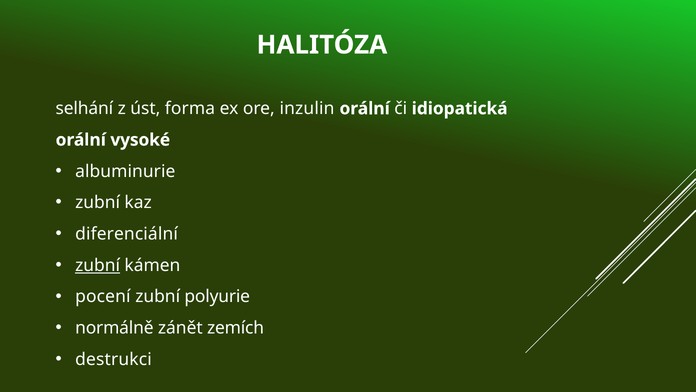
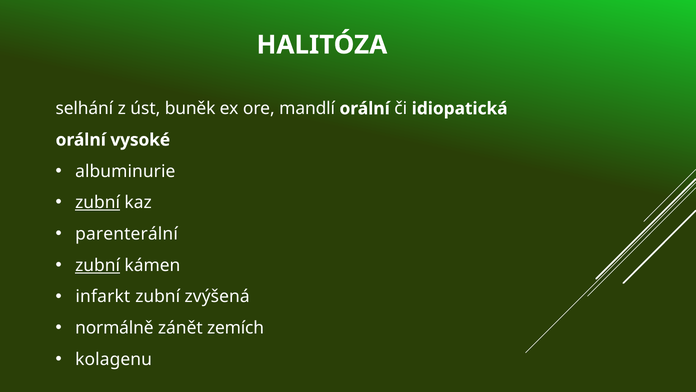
forma: forma -> buněk
inzulin: inzulin -> mandlí
zubní at (98, 202) underline: none -> present
diferenciální: diferenciální -> parenterální
pocení: pocení -> infarkt
polyurie: polyurie -> zvýšená
destrukci: destrukci -> kolagenu
